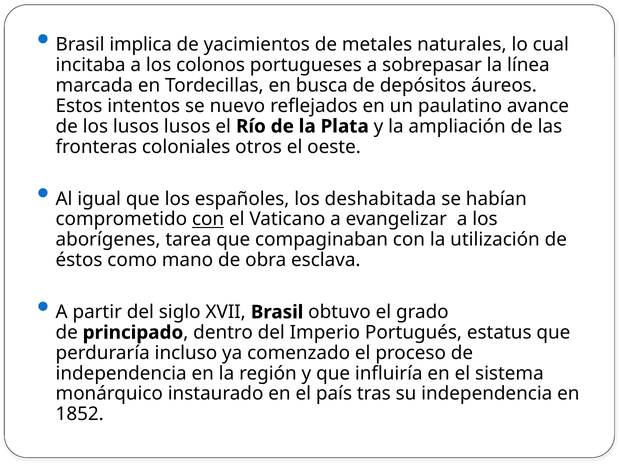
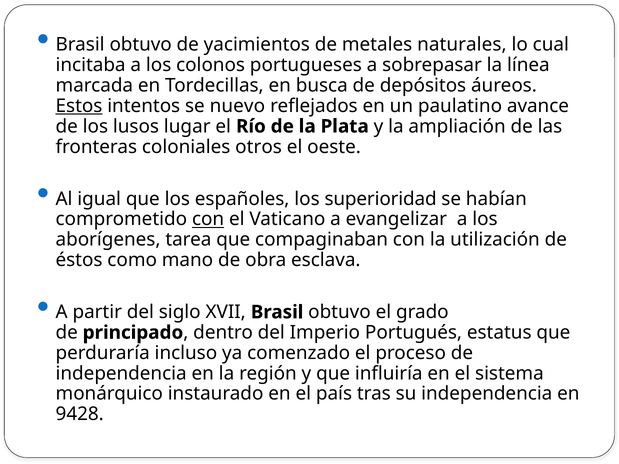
implica at (141, 45): implica -> obtuvo
Estos underline: none -> present
lusos lusos: lusos -> lugar
deshabitada: deshabitada -> superioridad
1852: 1852 -> 9428
